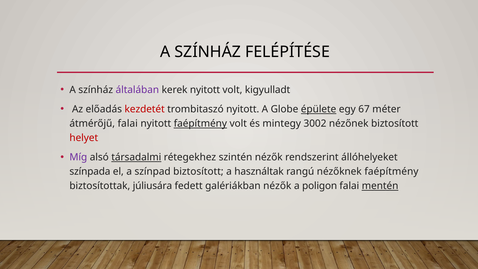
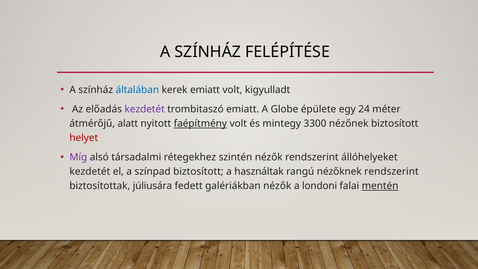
általában colour: purple -> blue
kerek nyitott: nyitott -> emiatt
kezdetét at (145, 109) colour: red -> purple
trombitaszó nyitott: nyitott -> emiatt
épülete underline: present -> none
67: 67 -> 24
átmérőjű falai: falai -> alatt
3002: 3002 -> 3300
társadalmi underline: present -> none
színpada at (90, 172): színpada -> kezdetét
nézőknek faépítmény: faépítmény -> rendszerint
poligon: poligon -> londoni
